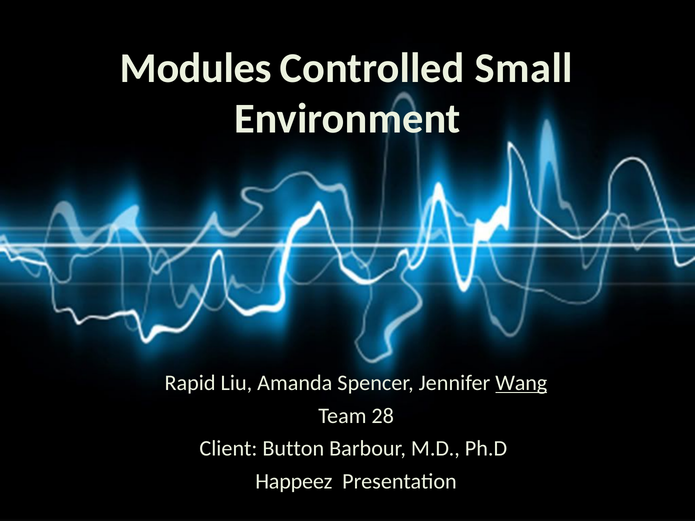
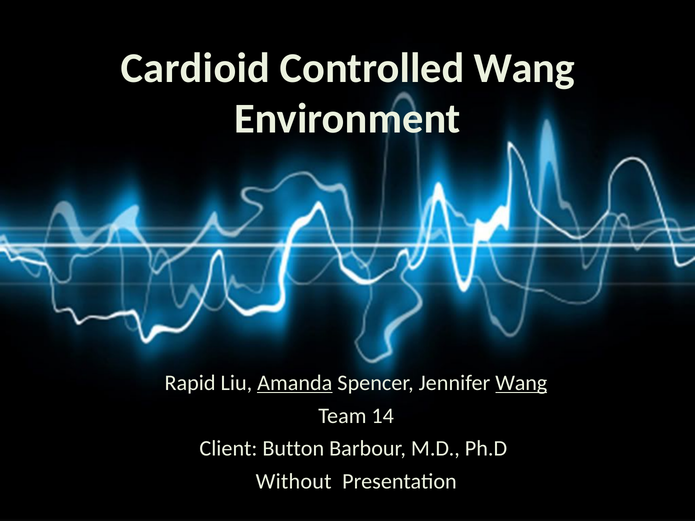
Modules: Modules -> Cardioid
Controlled Small: Small -> Wang
Amanda underline: none -> present
28: 28 -> 14
Happeez: Happeez -> Without
